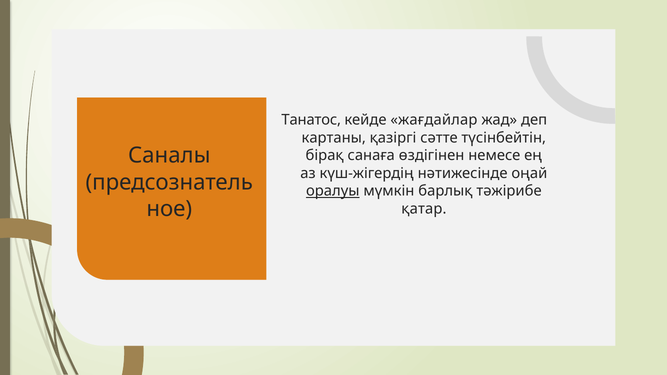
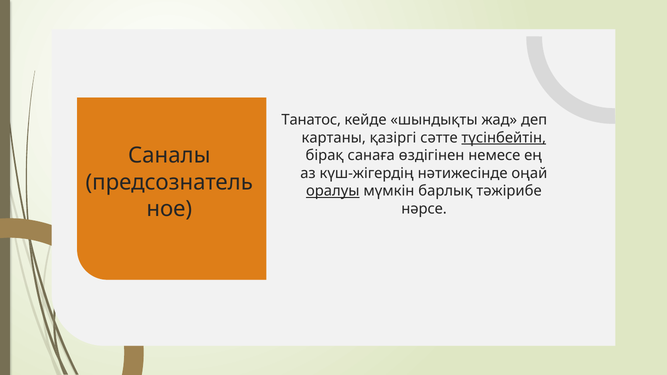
жағдайлар: жағдайлар -> шындықты
түсінбейтін underline: none -> present
қатар: қатар -> нәрсе
